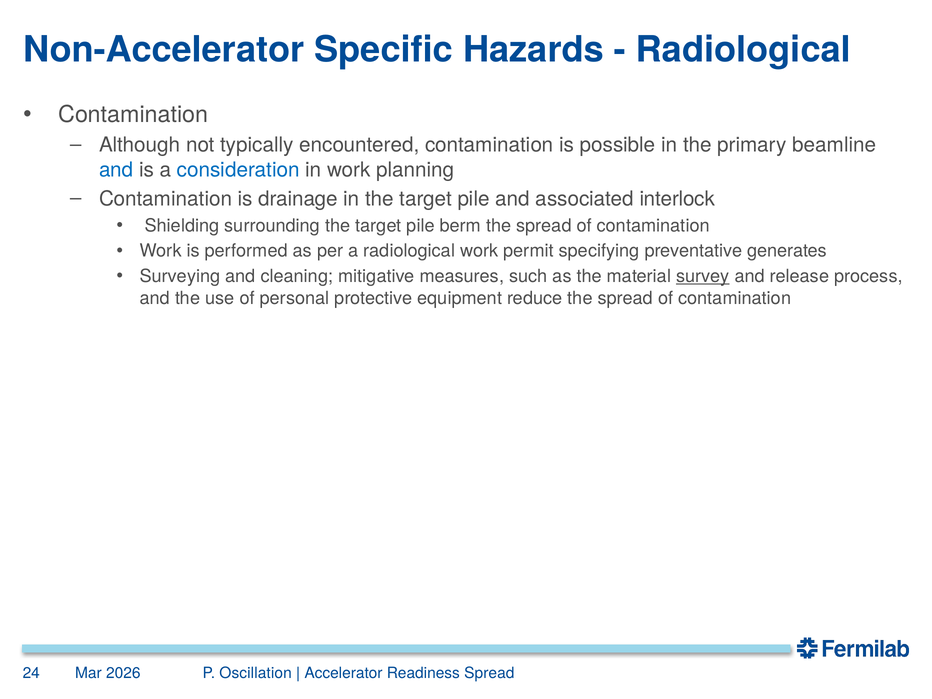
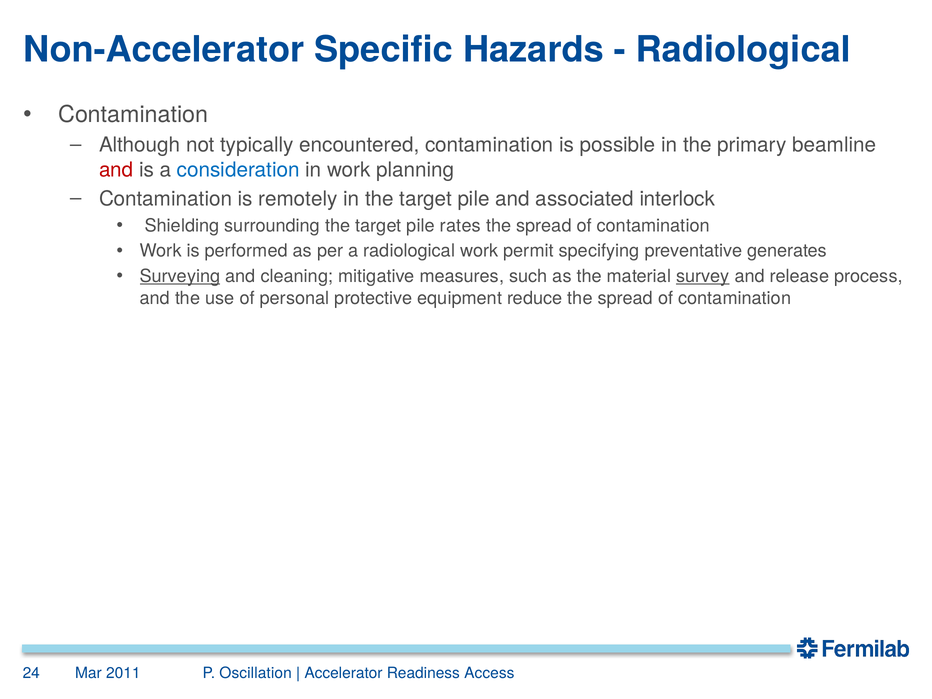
and at (116, 170) colour: blue -> red
drainage: drainage -> remotely
berm: berm -> rates
Surveying underline: none -> present
2026: 2026 -> 2011
Readiness Spread: Spread -> Access
